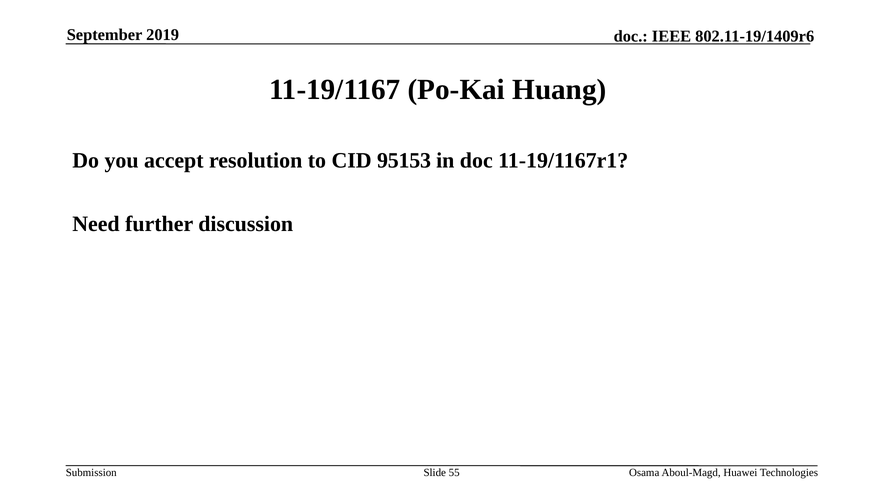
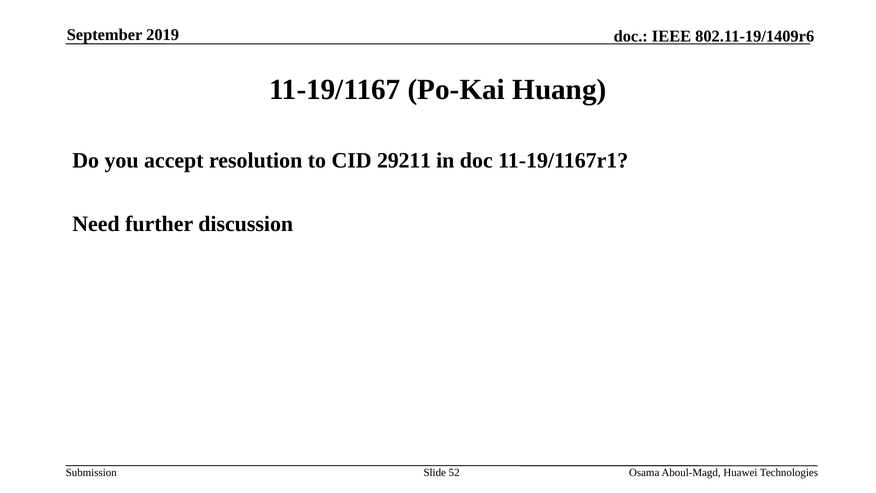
95153: 95153 -> 29211
55: 55 -> 52
